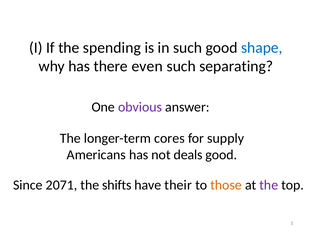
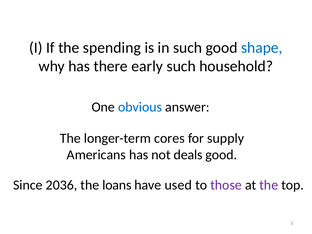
even: even -> early
separating: separating -> household
obvious colour: purple -> blue
2071: 2071 -> 2036
shifts: shifts -> loans
their: their -> used
those colour: orange -> purple
